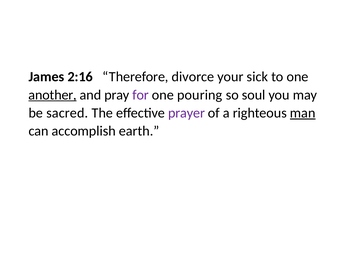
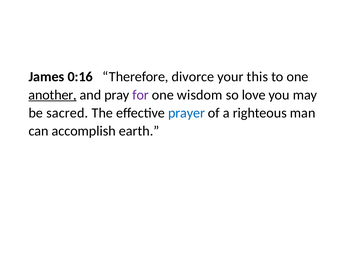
2:16: 2:16 -> 0:16
sick: sick -> this
pouring: pouring -> wisdom
soul: soul -> love
prayer colour: purple -> blue
man underline: present -> none
